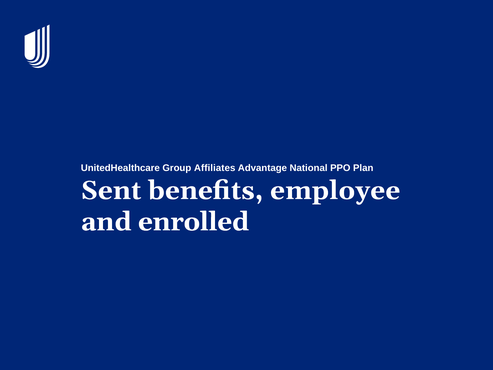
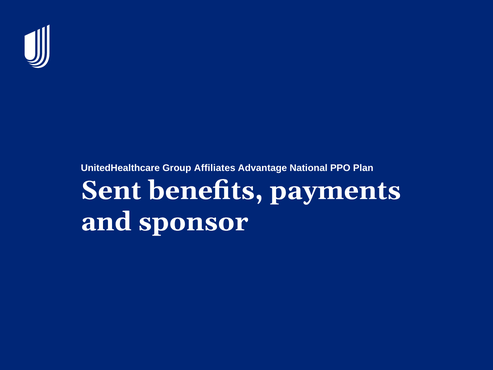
employee: employee -> payments
enrolled: enrolled -> sponsor
